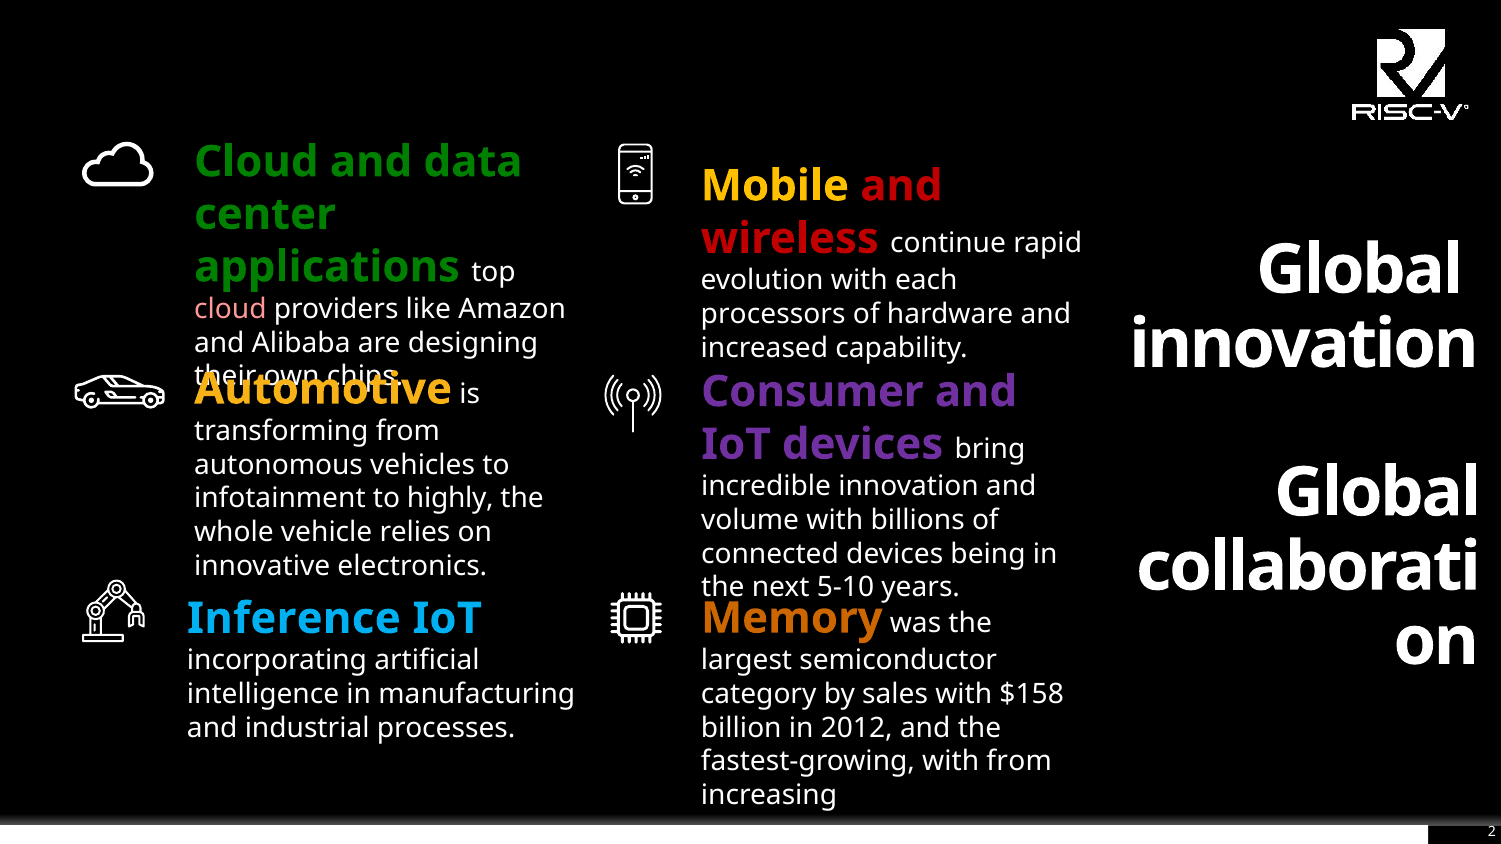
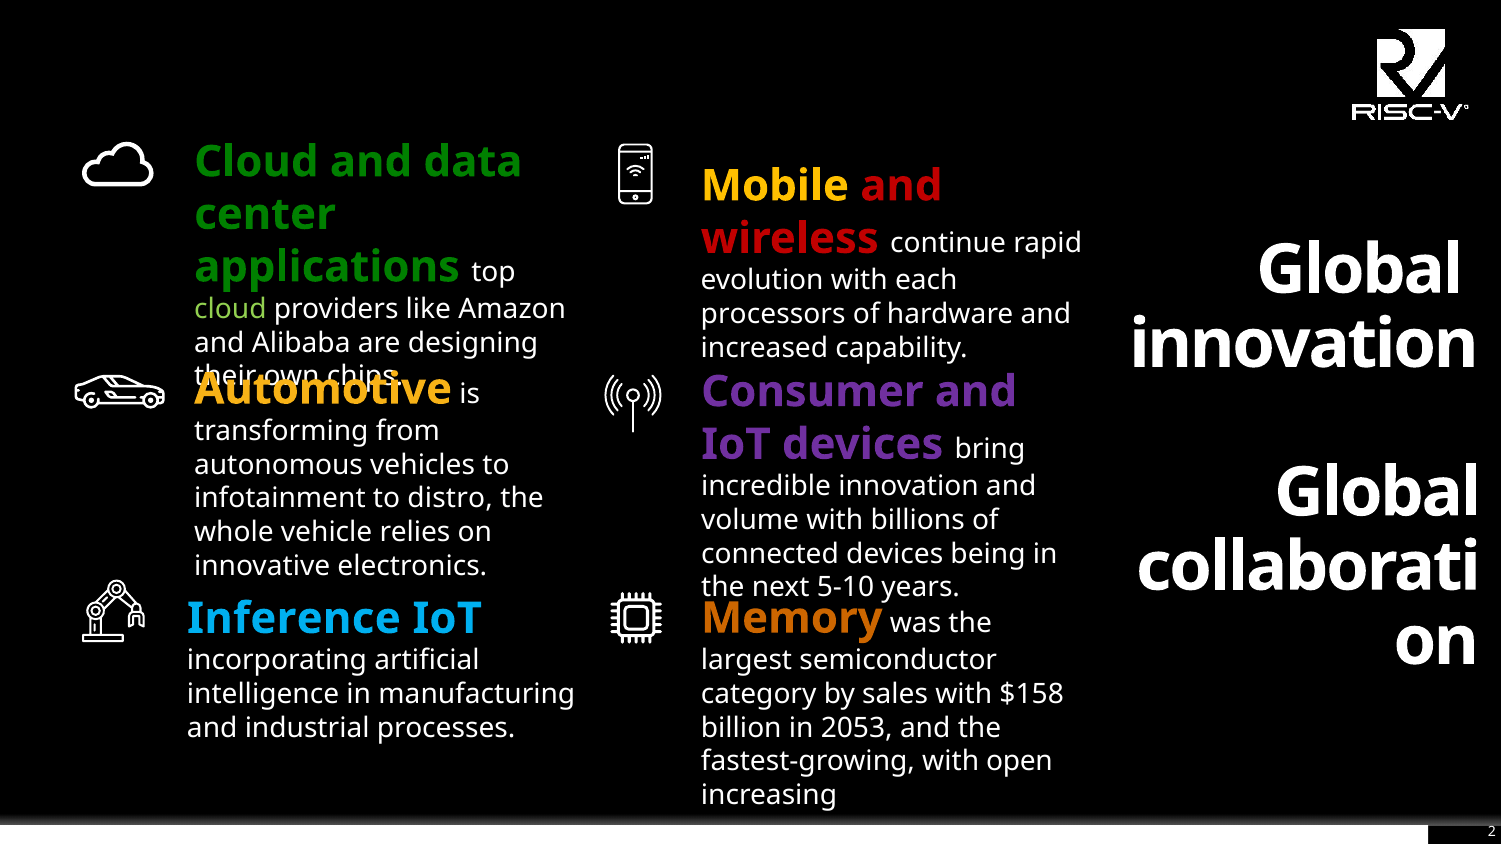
cloud at (230, 309) colour: pink -> light green
highly: highly -> distro
2012: 2012 -> 2053
with from: from -> open
